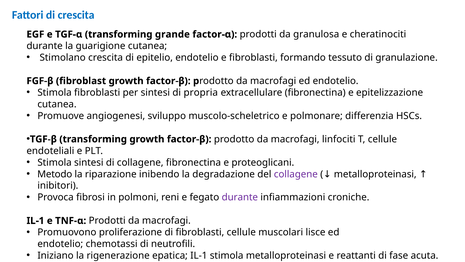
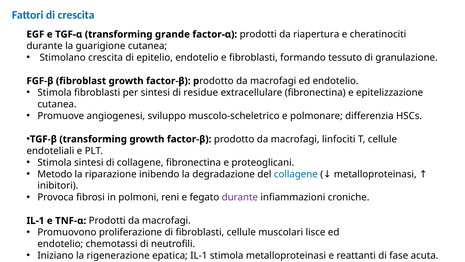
granulosa: granulosa -> riapertura
propria: propria -> residue
collagene at (296, 174) colour: purple -> blue
